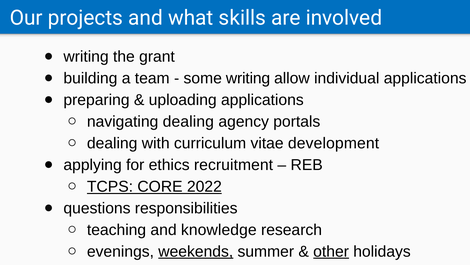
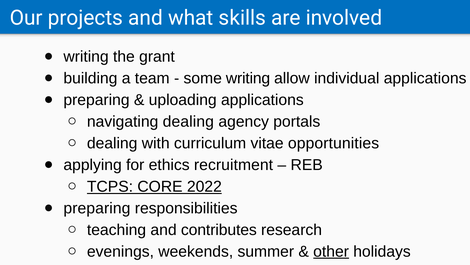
development: development -> opportunities
questions at (97, 208): questions -> preparing
knowledge: knowledge -> contributes
weekends underline: present -> none
